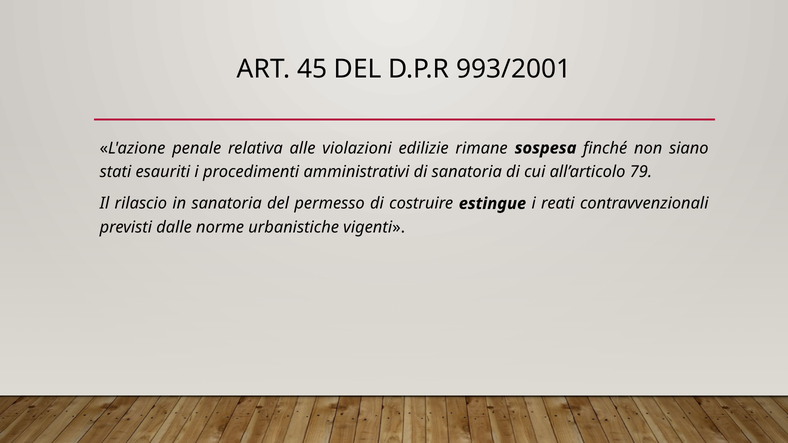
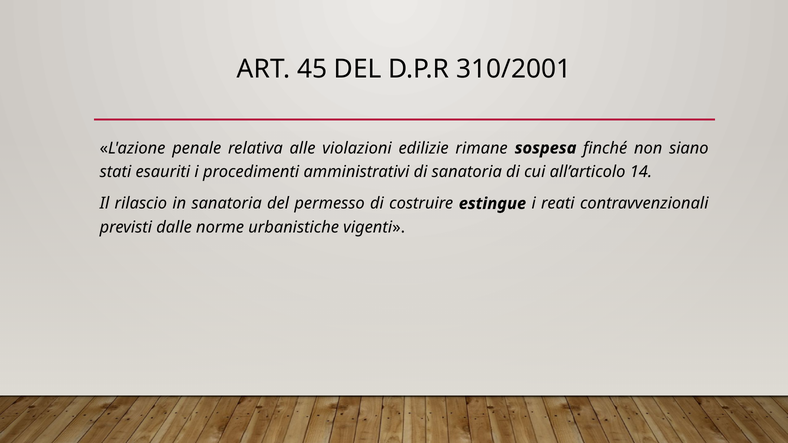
993/2001: 993/2001 -> 310/2001
79: 79 -> 14
